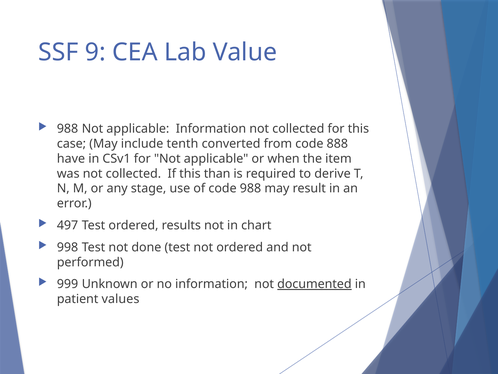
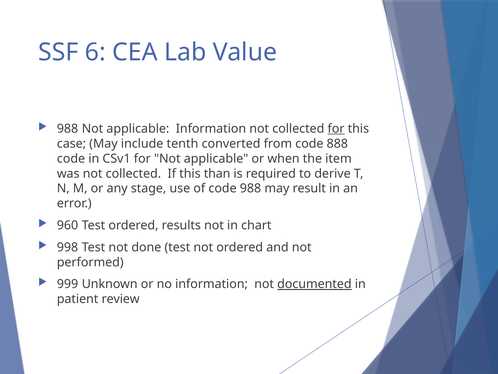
9: 9 -> 6
for at (336, 129) underline: none -> present
have at (71, 158): have -> code
497: 497 -> 960
values: values -> review
